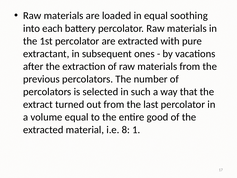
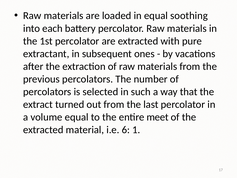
good: good -> meet
8: 8 -> 6
